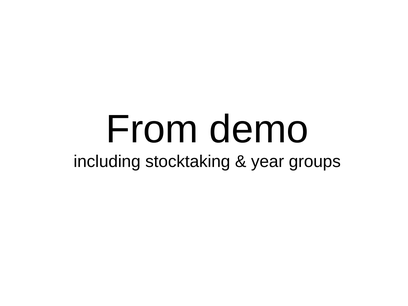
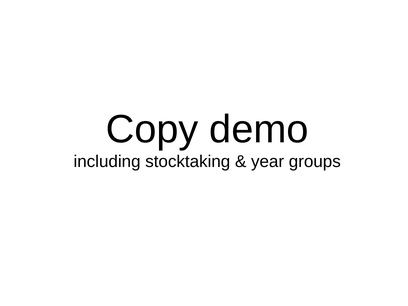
From: From -> Copy
